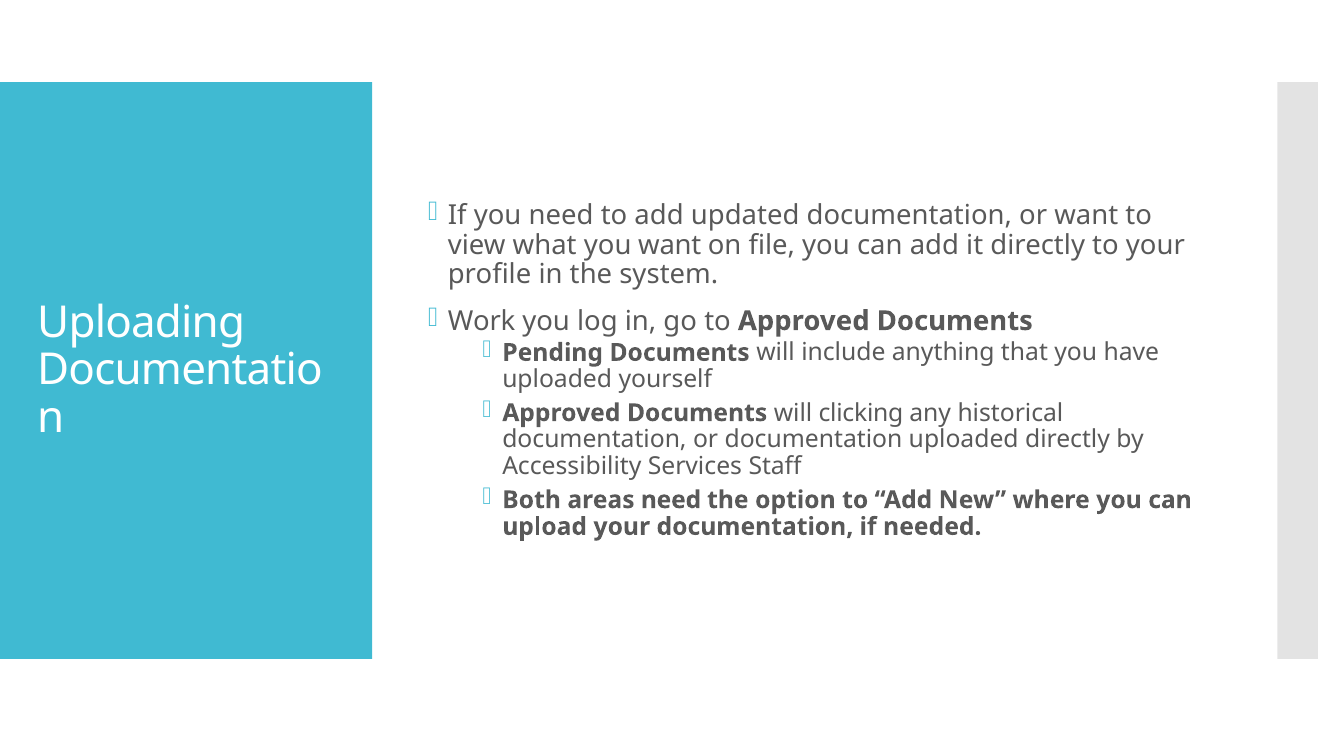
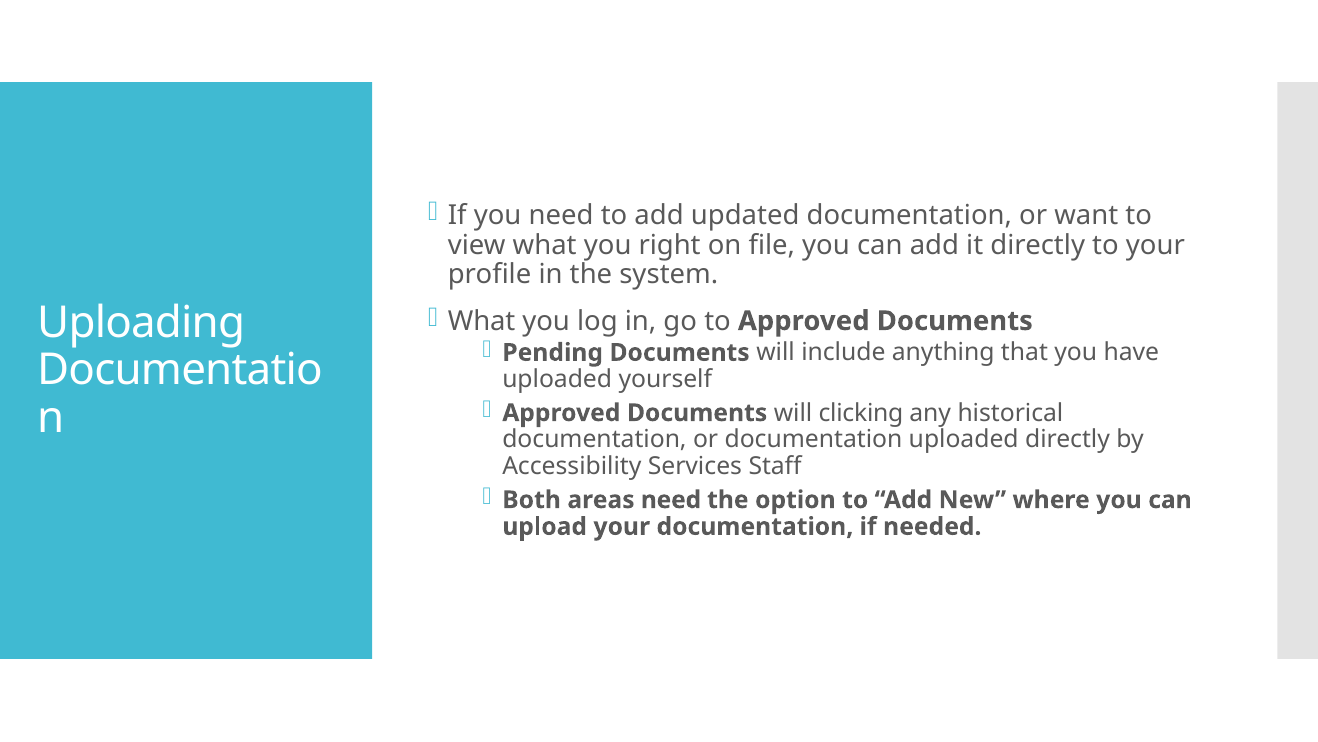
you want: want -> right
Work at (482, 321): Work -> What
